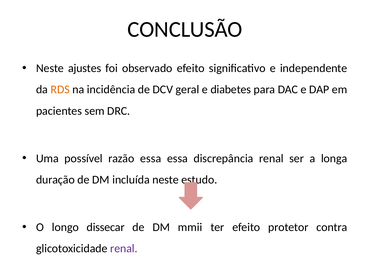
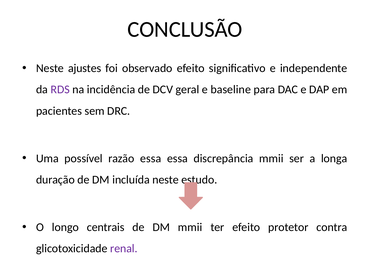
RDS colour: orange -> purple
diabetes: diabetes -> baseline
discrepância renal: renal -> mmii
dissecar: dissecar -> centrais
